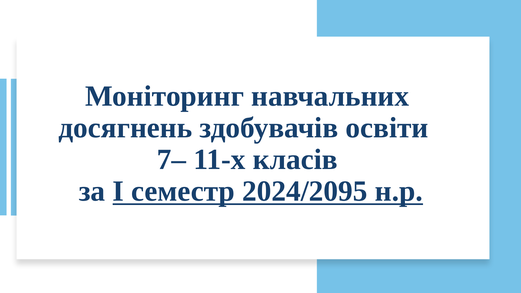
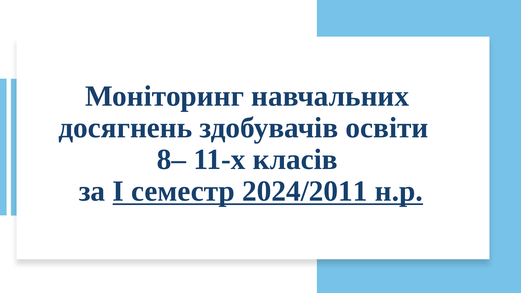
7–: 7– -> 8–
2024/2095: 2024/2095 -> 2024/2011
